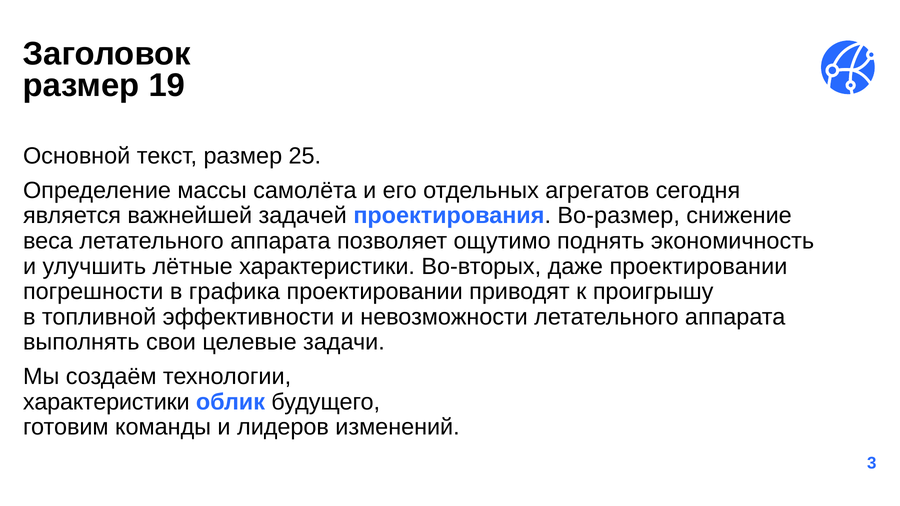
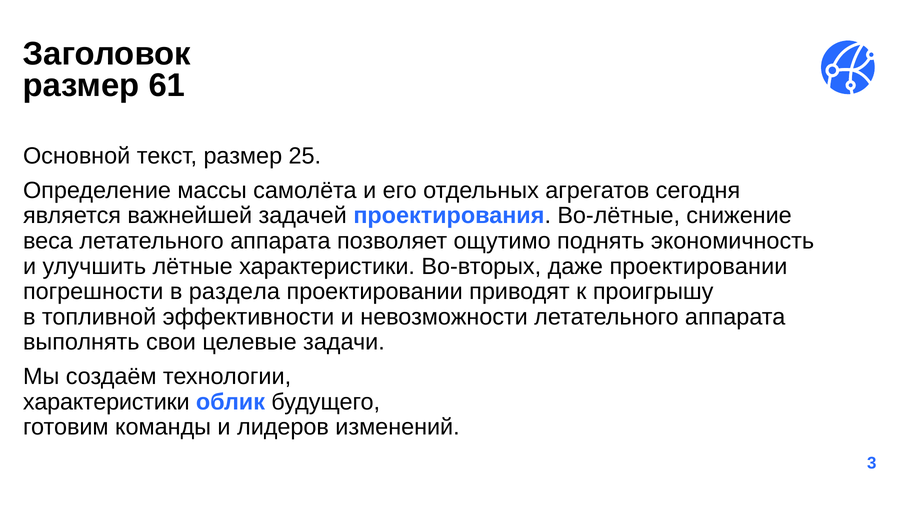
19: 19 -> 61
Во-размер: Во-размер -> Во-лётные
графика: графика -> раздела
